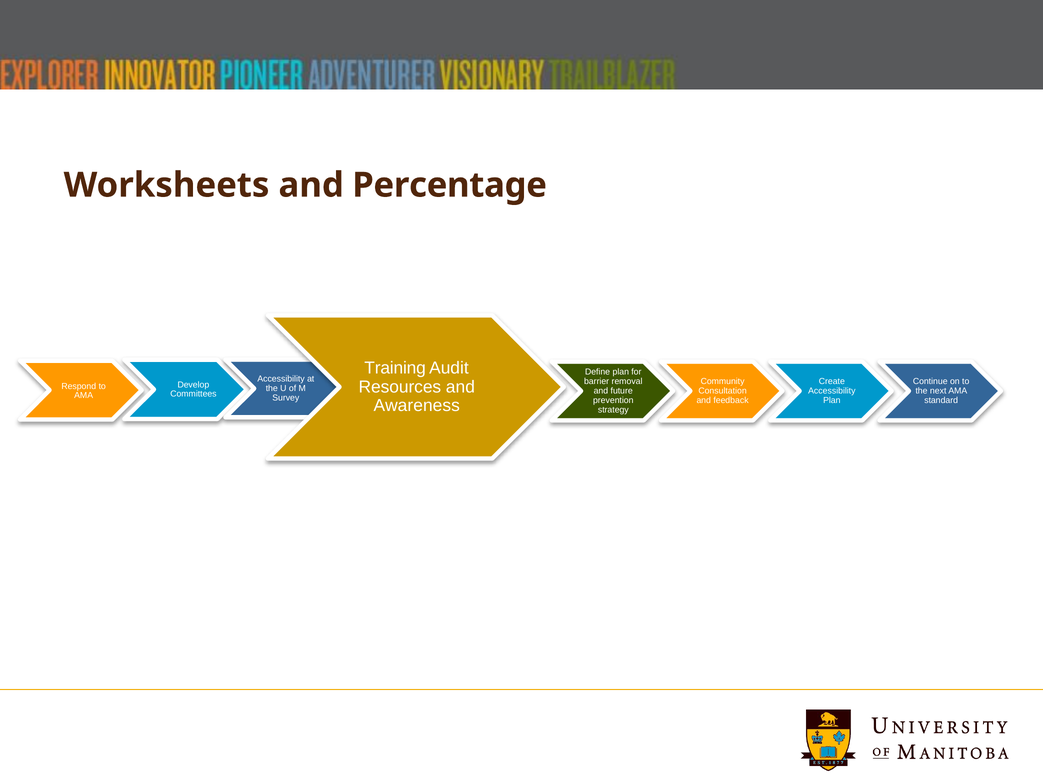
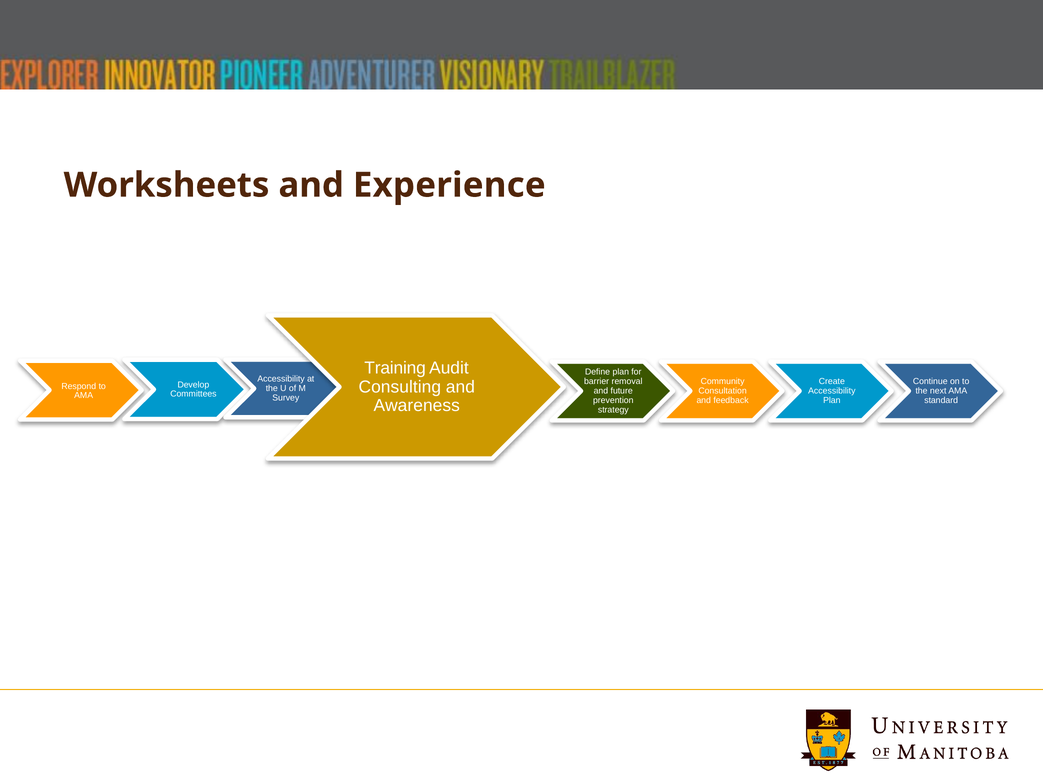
Percentage: Percentage -> Experience
Resources: Resources -> Consulting
